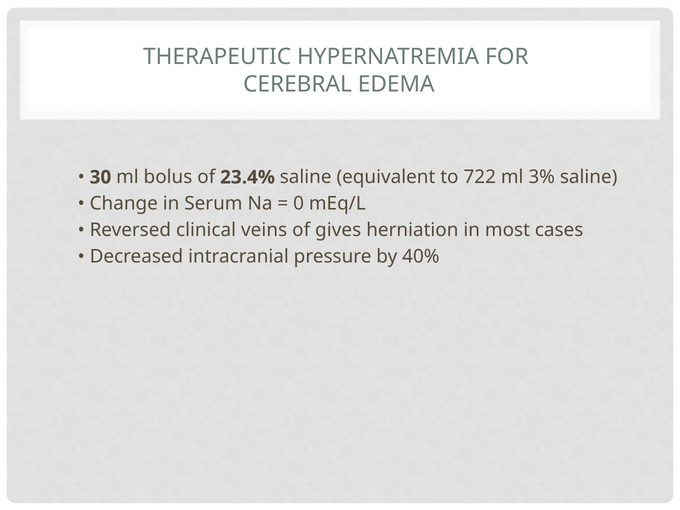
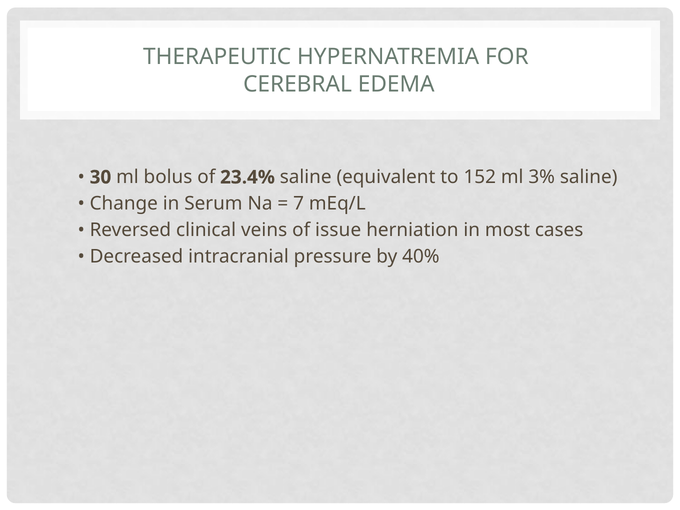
722: 722 -> 152
0: 0 -> 7
gives: gives -> issue
